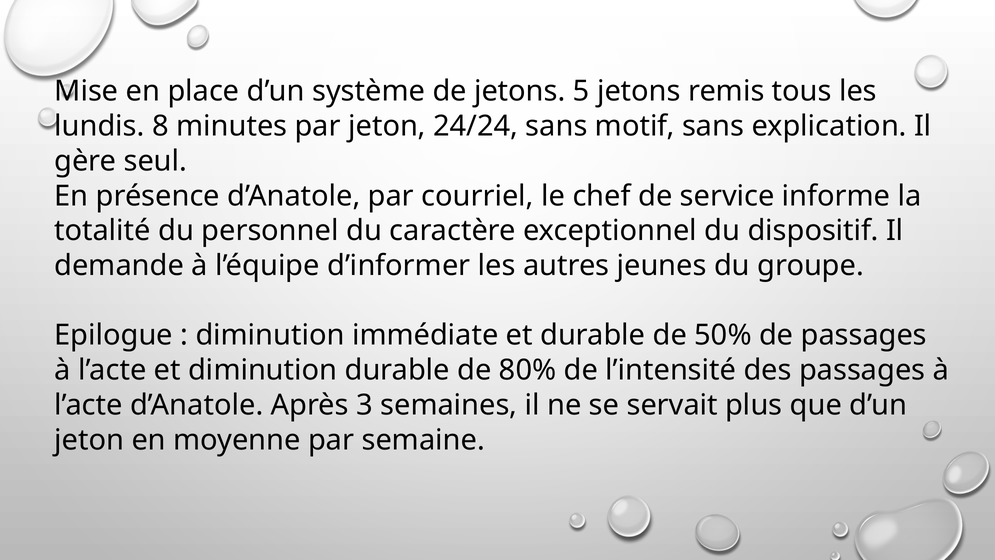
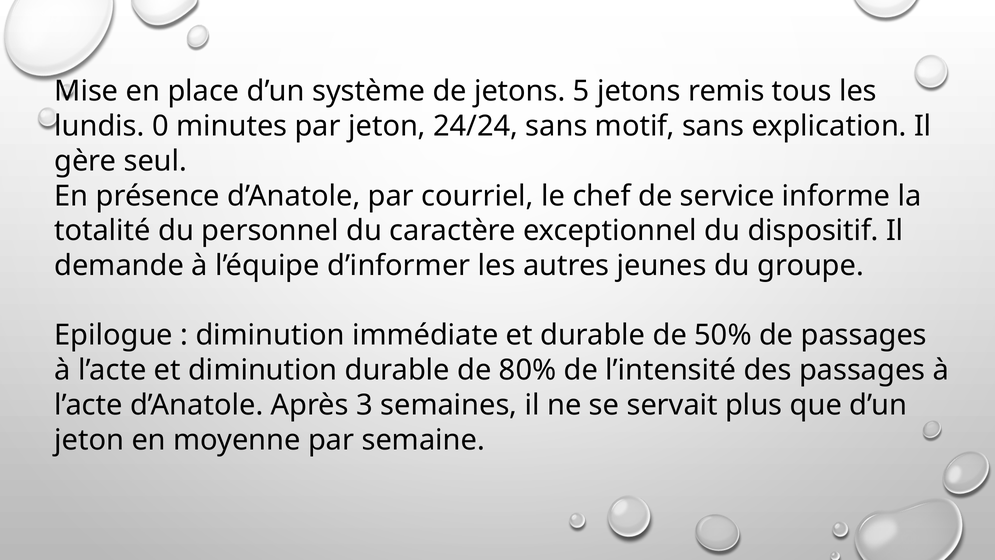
8: 8 -> 0
